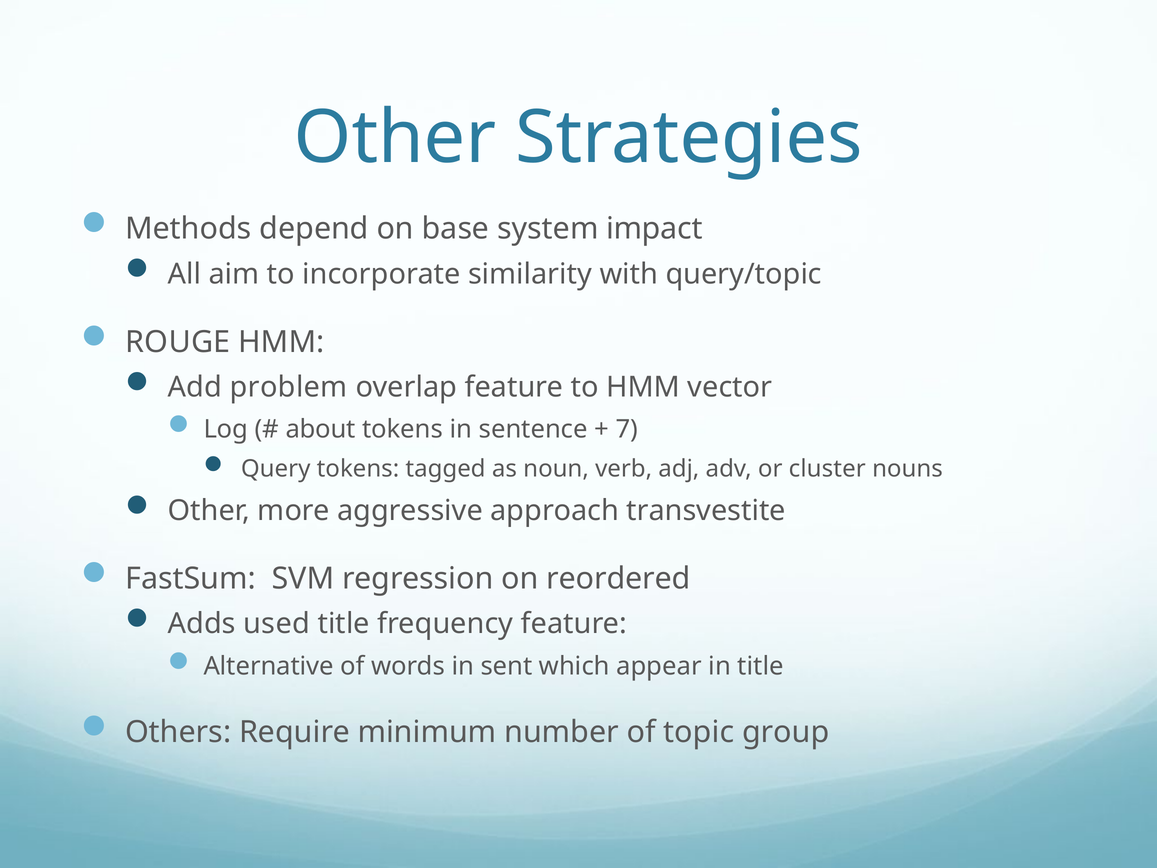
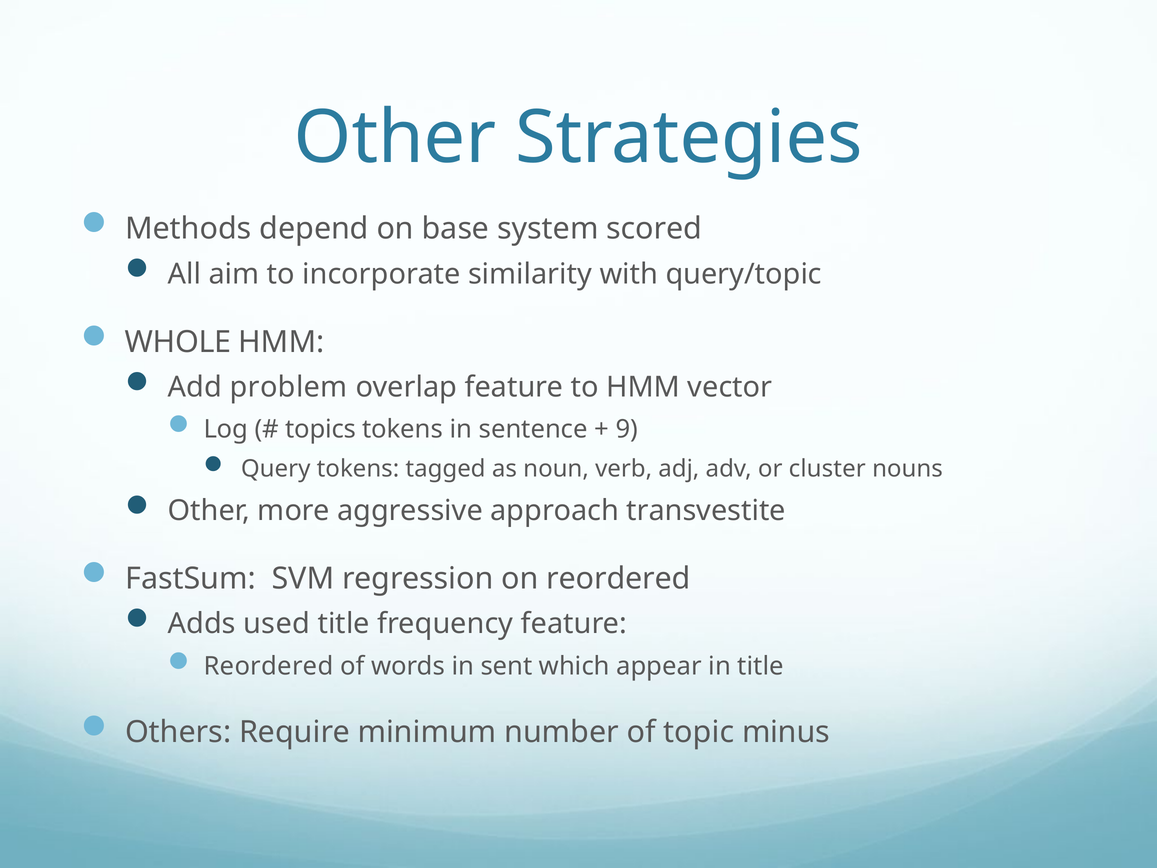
impact: impact -> scored
ROUGE: ROUGE -> WHOLE
about: about -> topics
7: 7 -> 9
Alternative at (269, 666): Alternative -> Reordered
group: group -> minus
